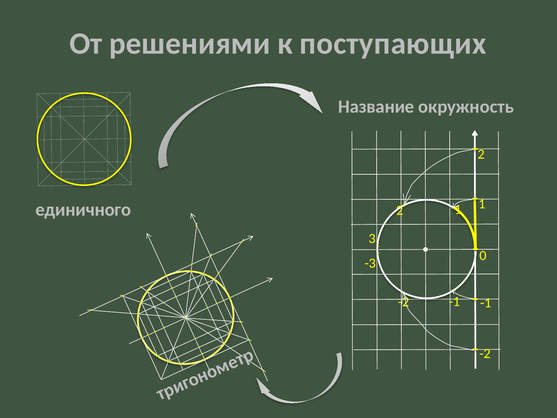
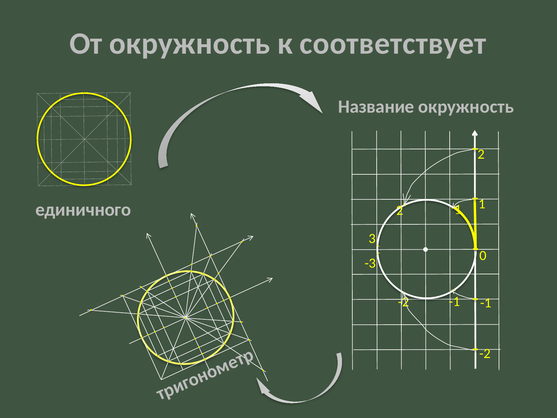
От решениями: решениями -> окружность
поступающих: поступающих -> соответствует
